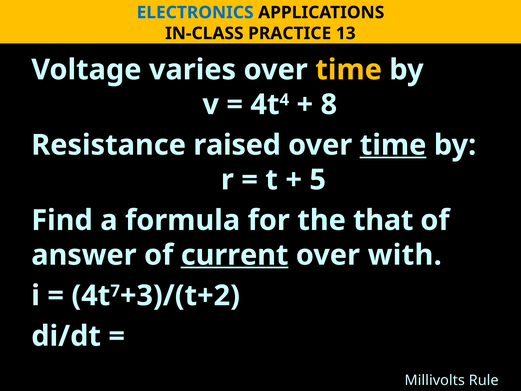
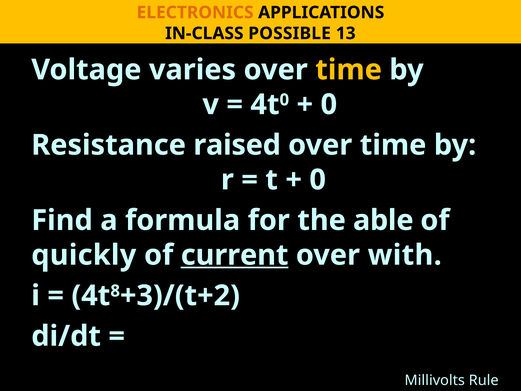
ELECTRONICS colour: blue -> orange
PRACTICE: PRACTICE -> POSSIBLE
4 at (284, 100): 4 -> 0
8 at (329, 104): 8 -> 0
time at (393, 145) underline: present -> none
5 at (318, 180): 5 -> 0
that: that -> able
answer: answer -> quickly
7: 7 -> 8
